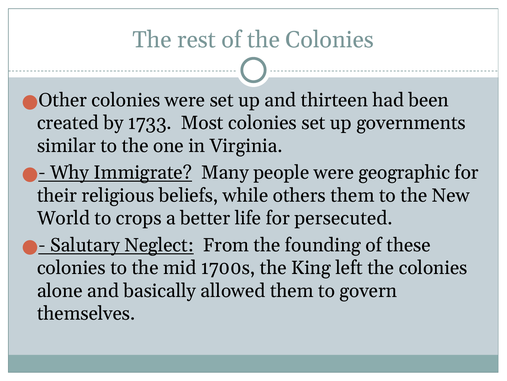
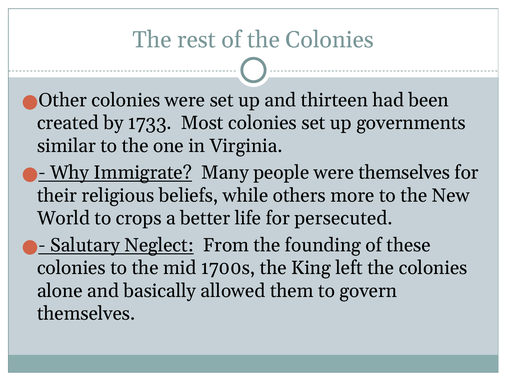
were geographic: geographic -> themselves
others them: them -> more
